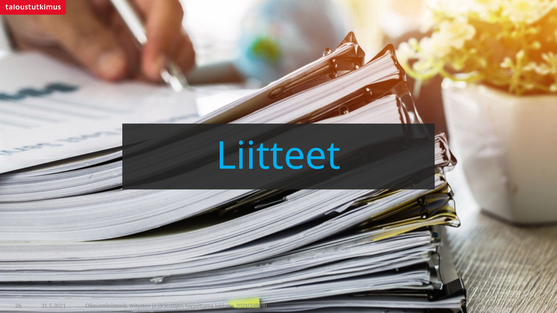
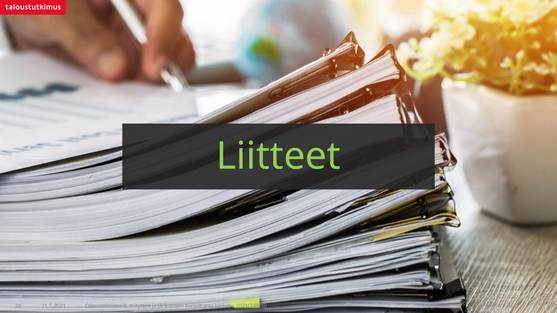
Liitteet colour: light blue -> light green
